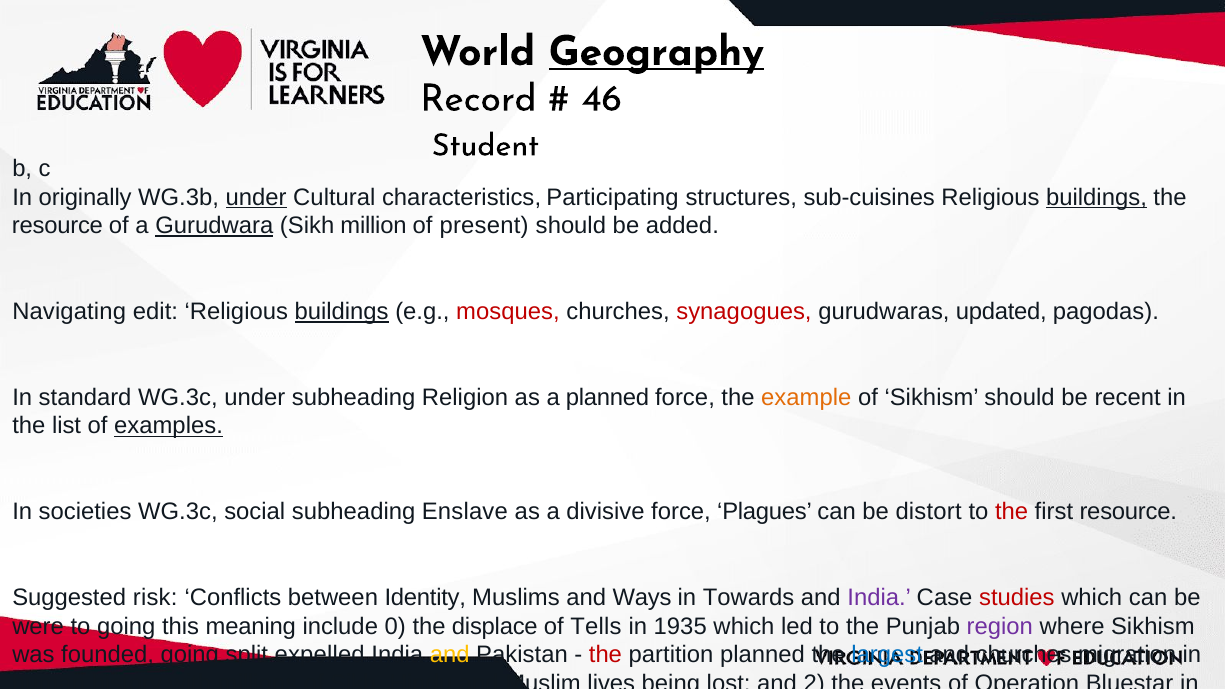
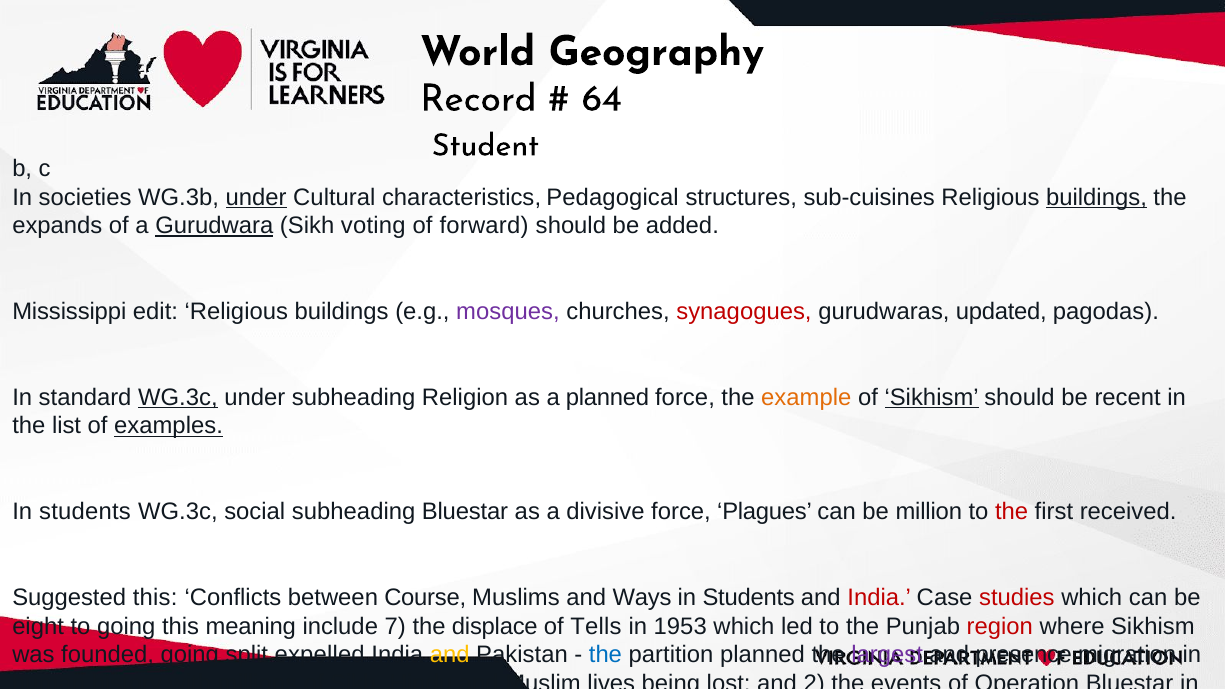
Geography underline: present -> none
46: 46 -> 64
originally: originally -> societies
Participating: Participating -> Pedagogical
resource at (57, 226): resource -> expands
million: million -> voting
present: present -> forward
Navigating: Navigating -> Mississippi
buildings at (342, 312) underline: present -> none
mosques colour: red -> purple
WG.3c at (178, 398) underline: none -> present
Sikhism at (932, 398) underline: none -> present
societies at (85, 512): societies -> students
subheading Enslave: Enslave -> Bluestar
distort: distort -> million
first resource: resource -> received
Suggested risk: risk -> this
Identity: Identity -> Course
Towards at (749, 598): Towards -> Students
India at (879, 598) colour: purple -> red
were: were -> eight
0: 0 -> 7
1935: 1935 -> 1953
region colour: purple -> red
the at (605, 655) colour: red -> blue
largest colour: blue -> purple
and churches: churches -> presence
